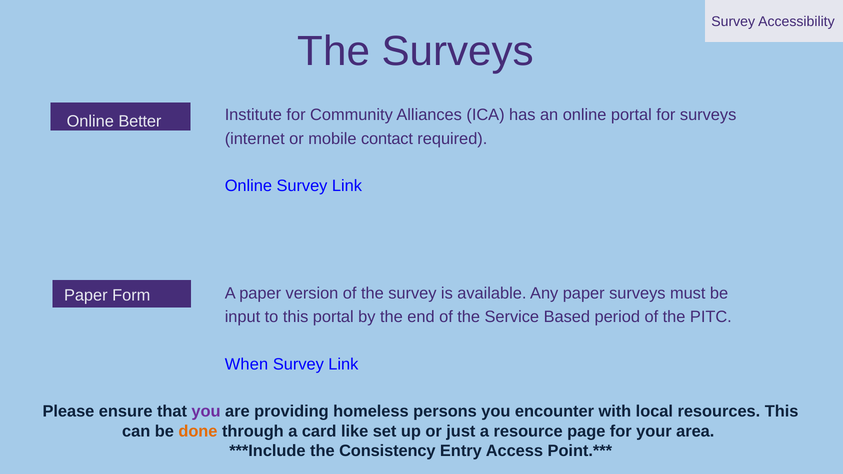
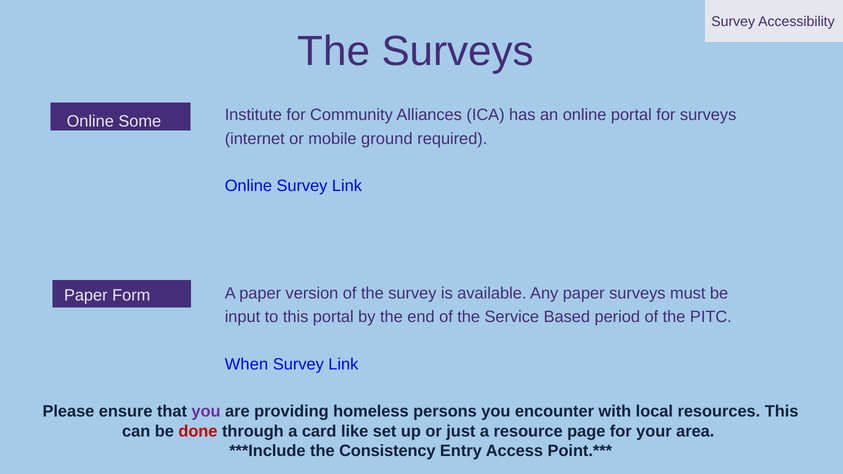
Better: Better -> Some
contact: contact -> ground
done colour: orange -> red
